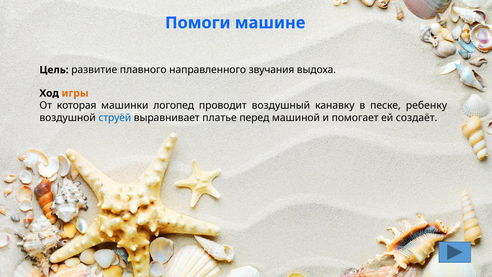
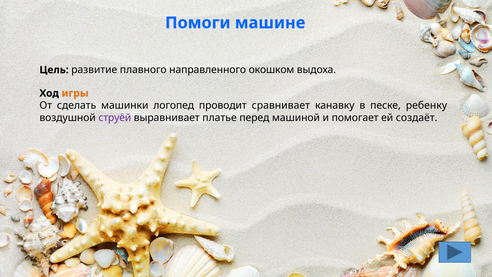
звучания: звучания -> окошком
которая: которая -> сделать
воздушный: воздушный -> сравнивает
струёй colour: blue -> purple
